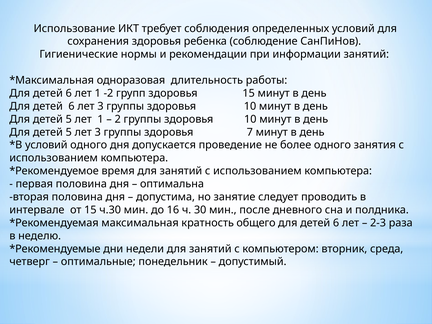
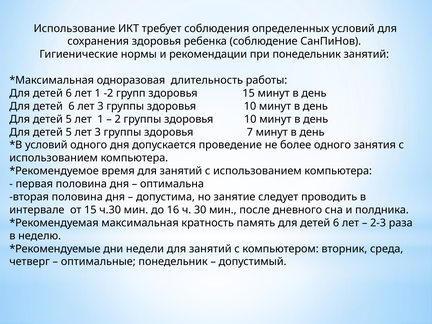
при информации: информации -> понедельник
общего: общего -> память
